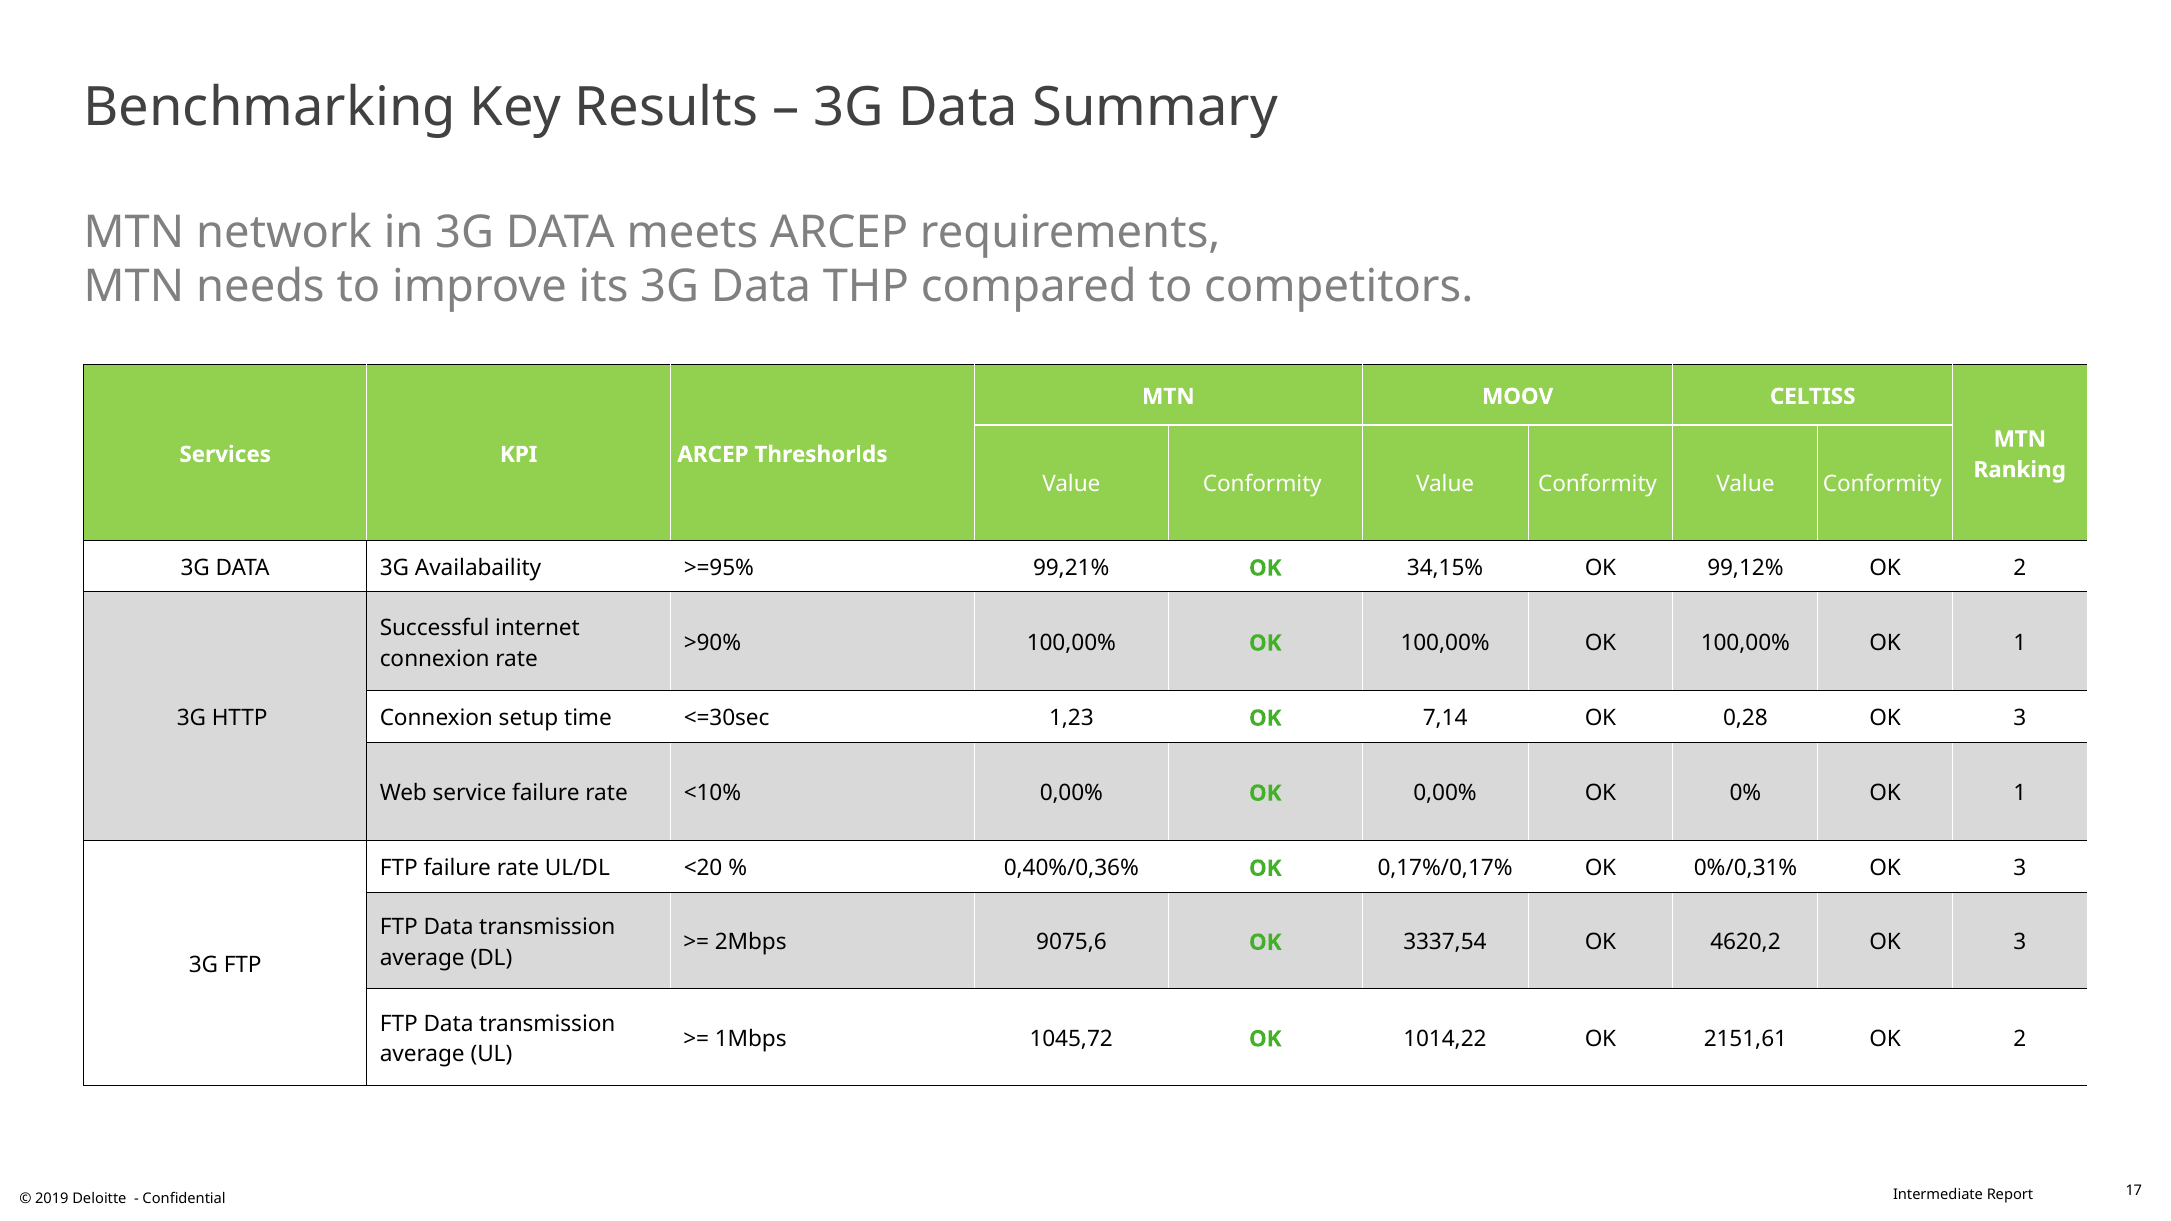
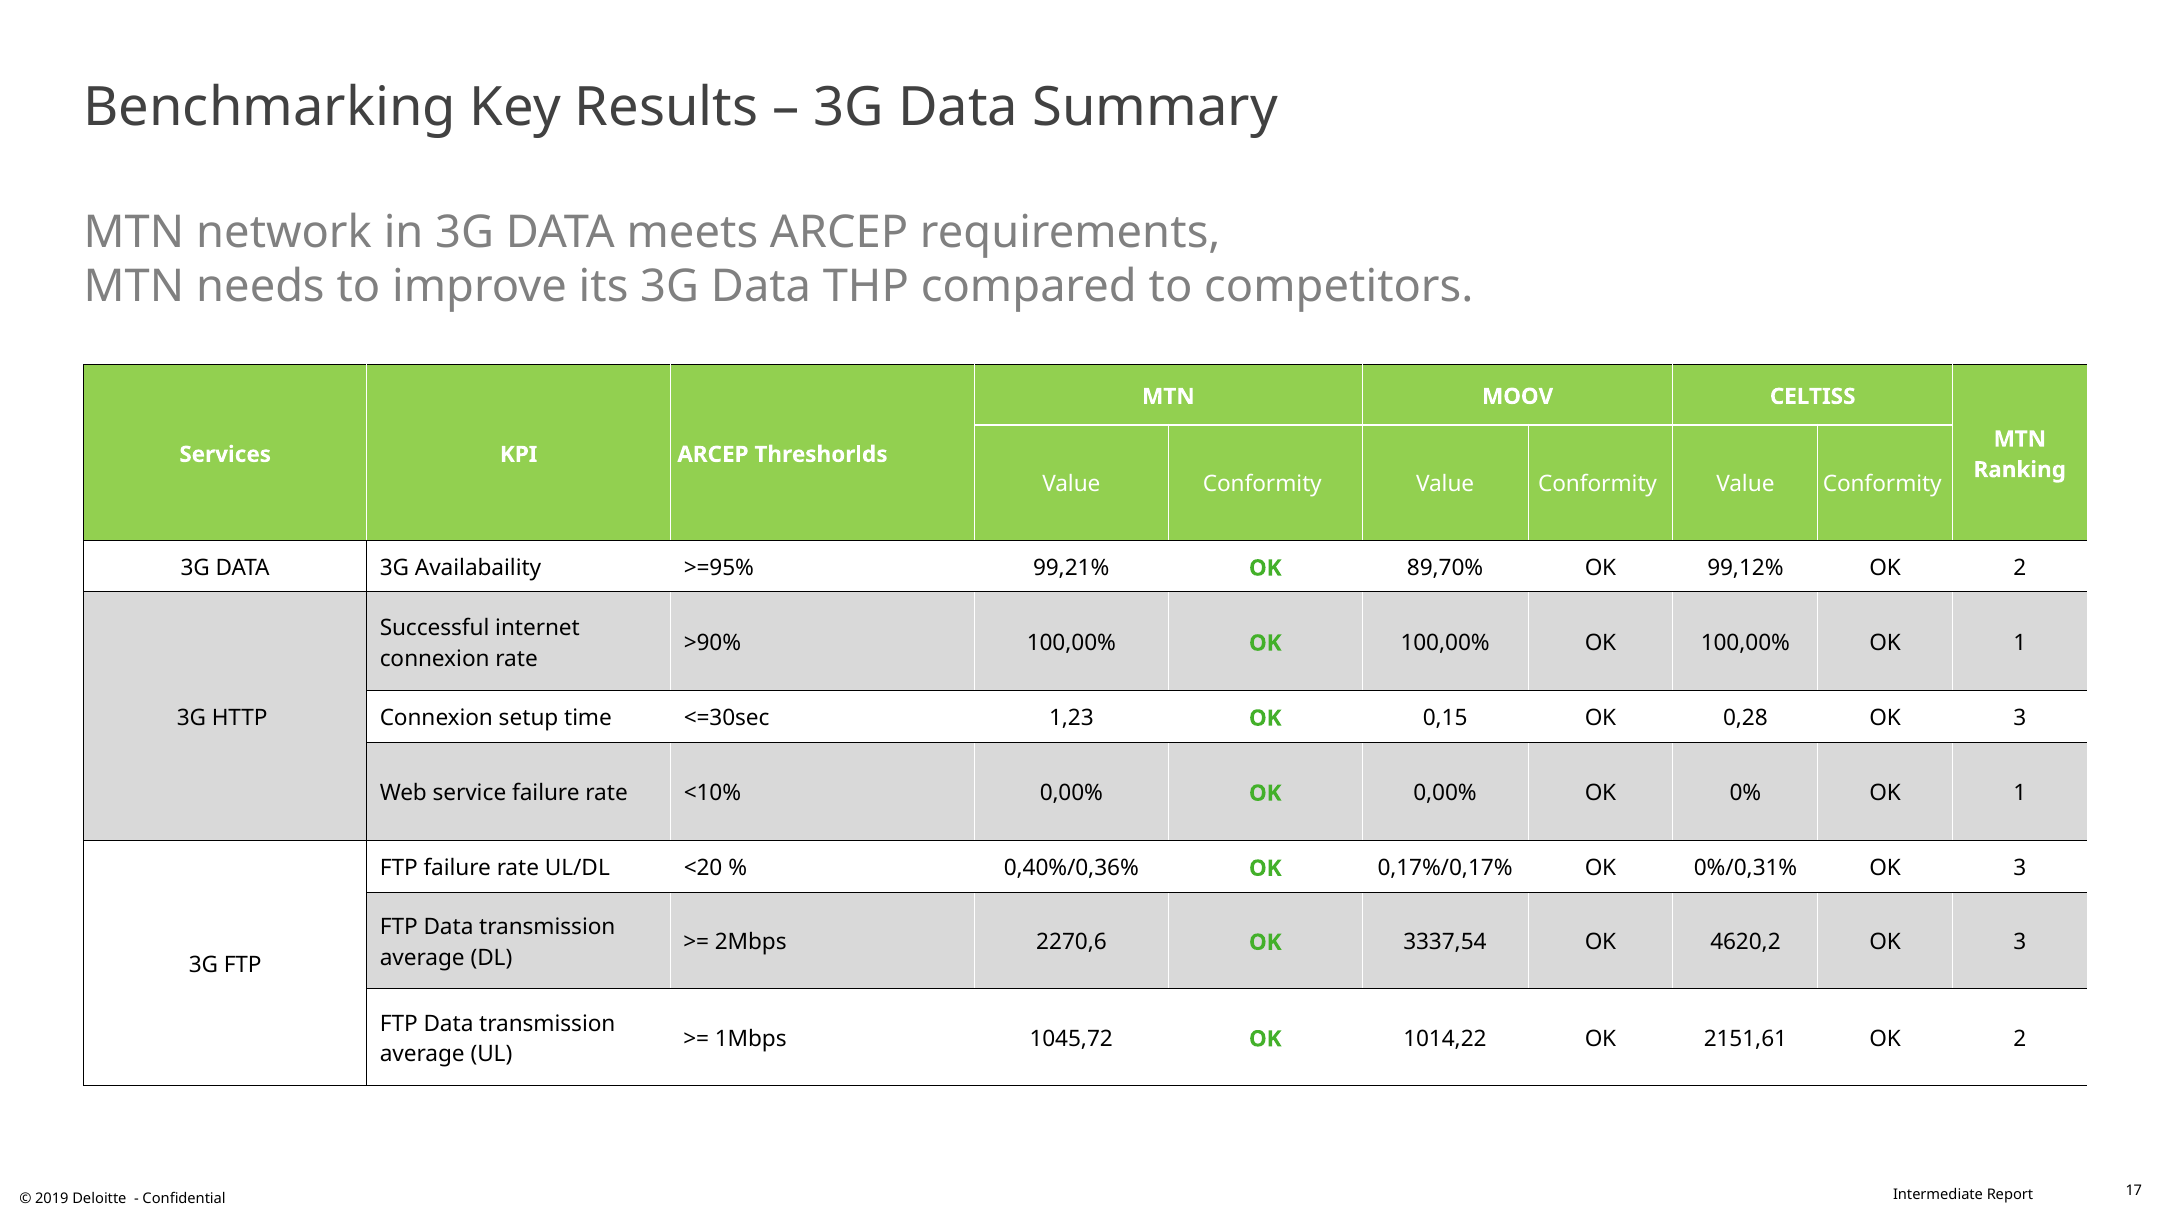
34,15%: 34,15% -> 89,70%
7,14: 7,14 -> 0,15
9075,6: 9075,6 -> 2270,6
